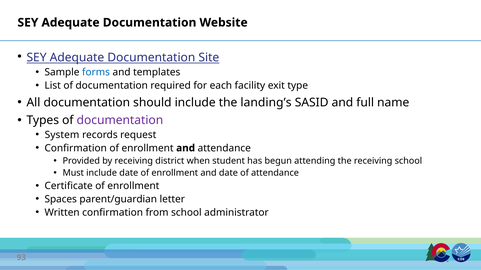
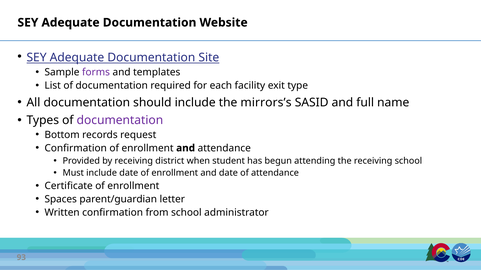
forms colour: blue -> purple
landing’s: landing’s -> mirrors’s
System: System -> Bottom
